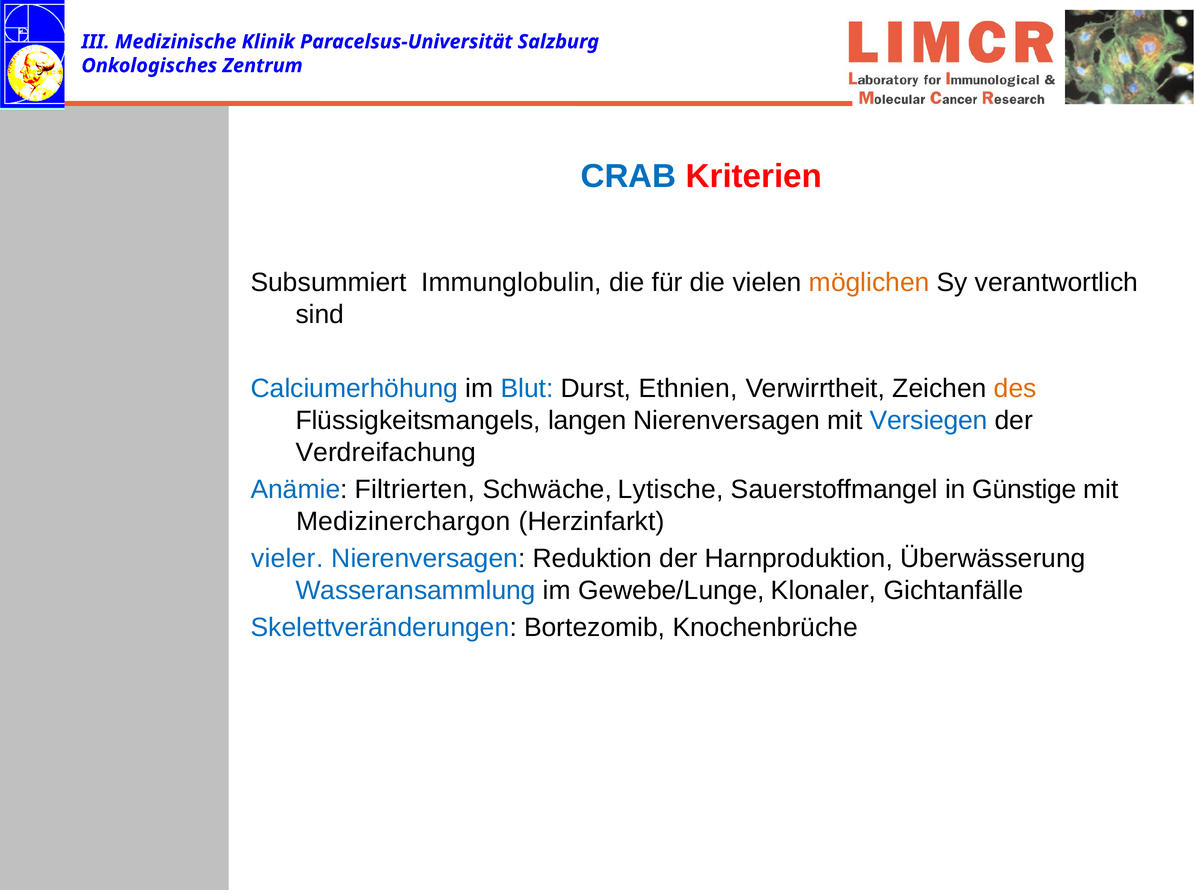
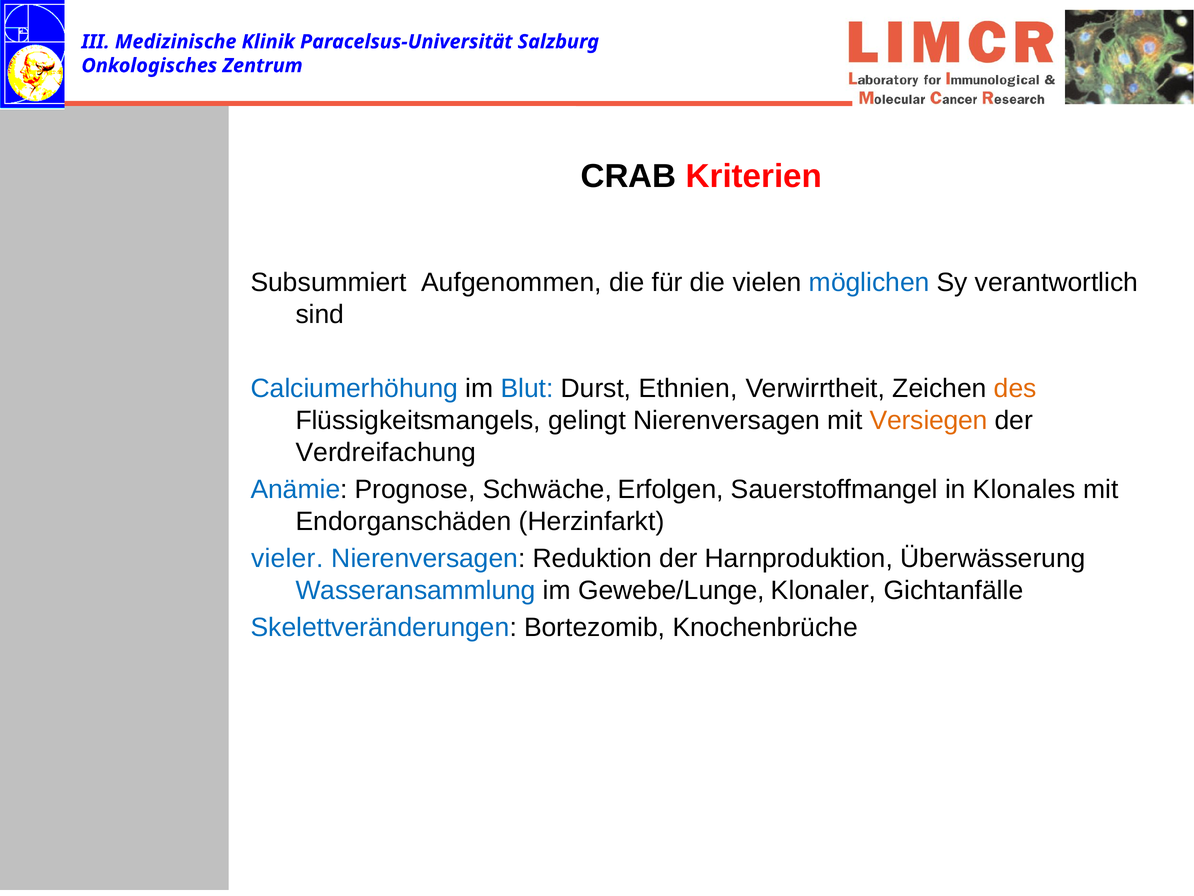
CRAB colour: blue -> black
Immunglobulin: Immunglobulin -> Aufgenommen
möglichen colour: orange -> blue
langen: langen -> gelingt
Versiegen colour: blue -> orange
Filtrierten: Filtrierten -> Prognose
Lytische: Lytische -> Erfolgen
Günstige: Günstige -> Klonales
Medizinerchargon: Medizinerchargon -> Endorganschäden
